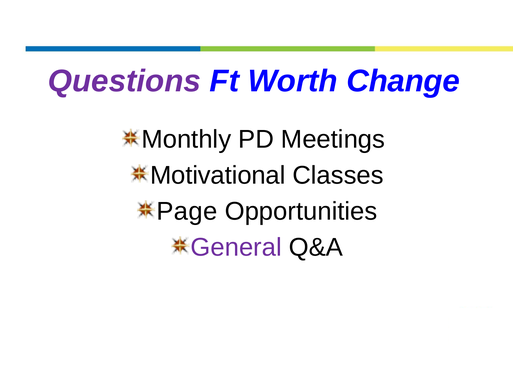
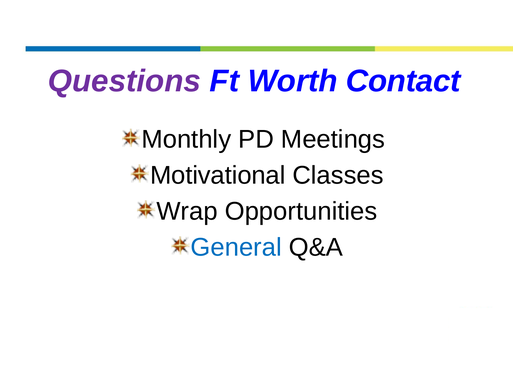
Change: Change -> Contact
Page: Page -> Wrap
General colour: purple -> blue
